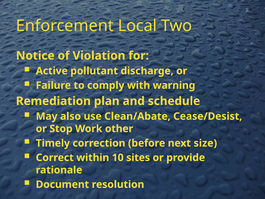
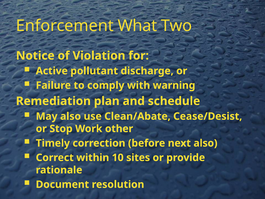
Local: Local -> What
next size: size -> also
